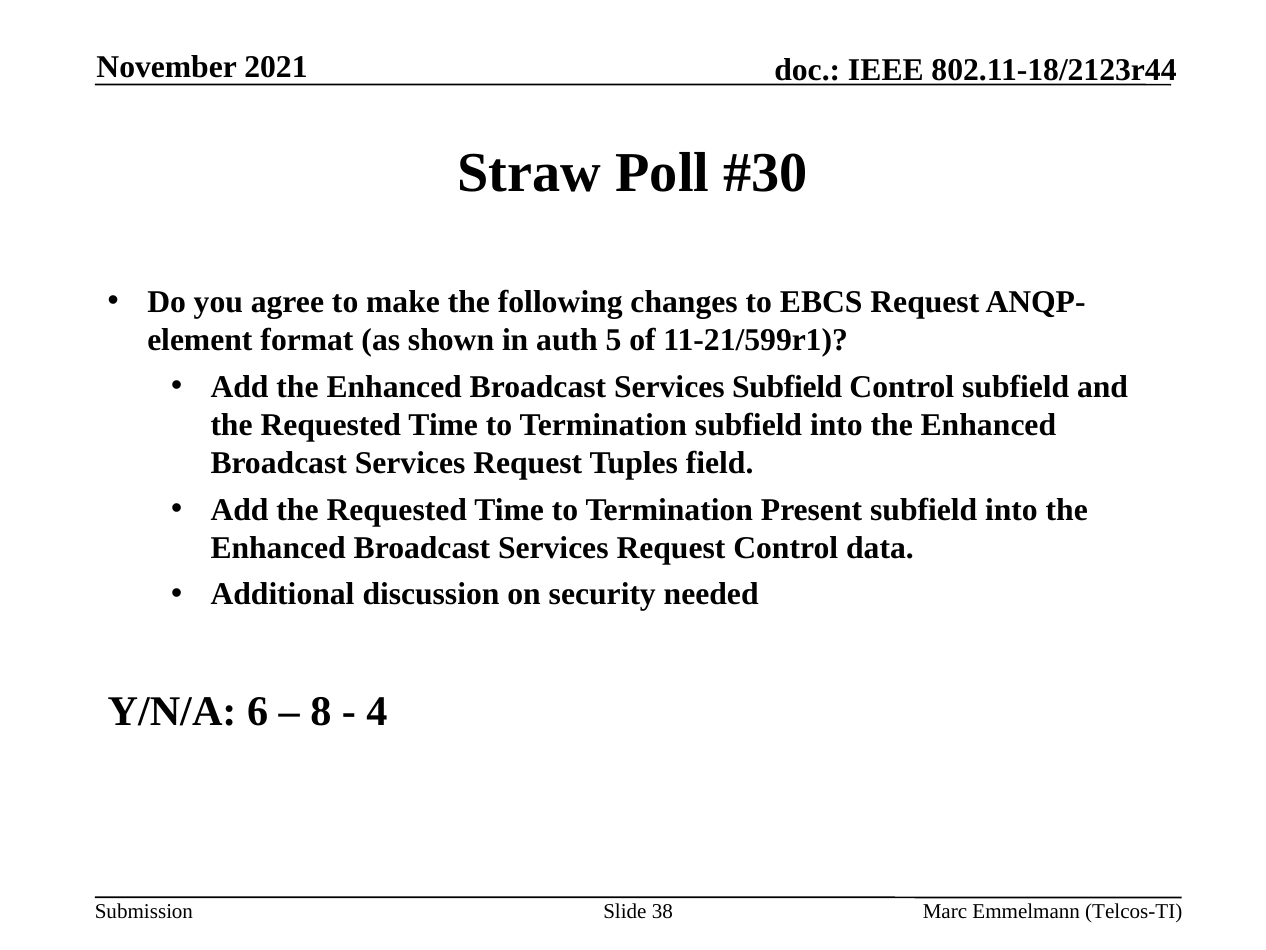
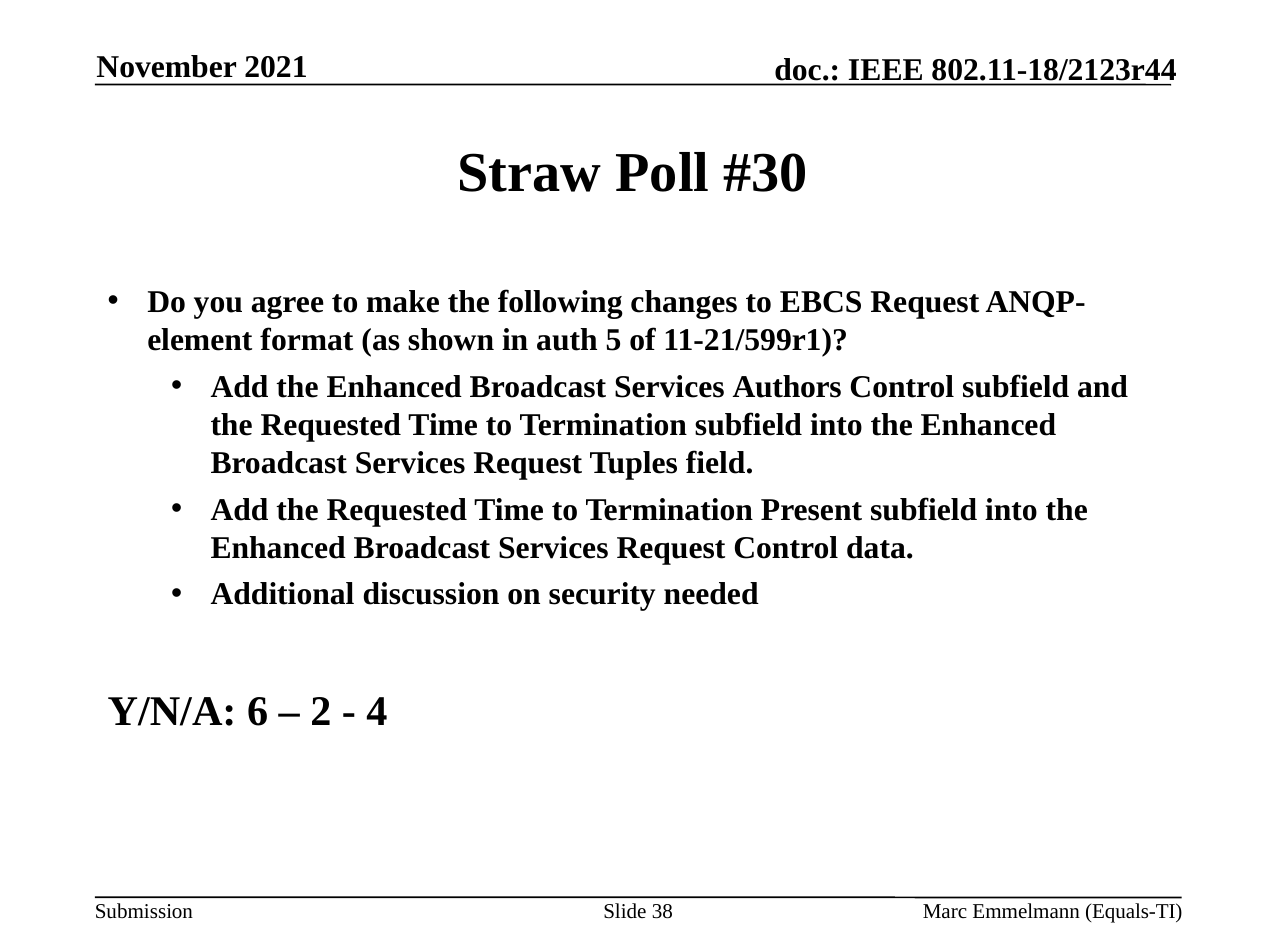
Services Subfield: Subfield -> Authors
8: 8 -> 2
Telcos-TI: Telcos-TI -> Equals-TI
